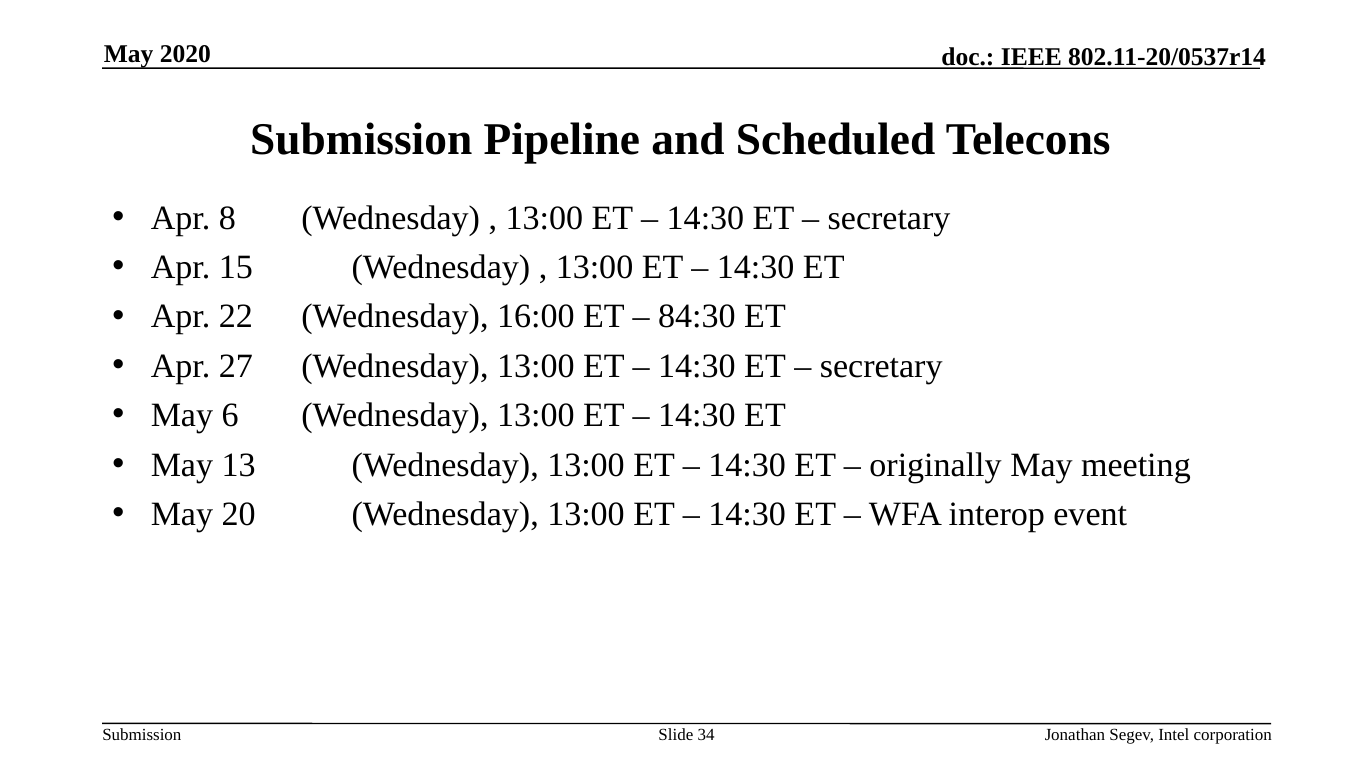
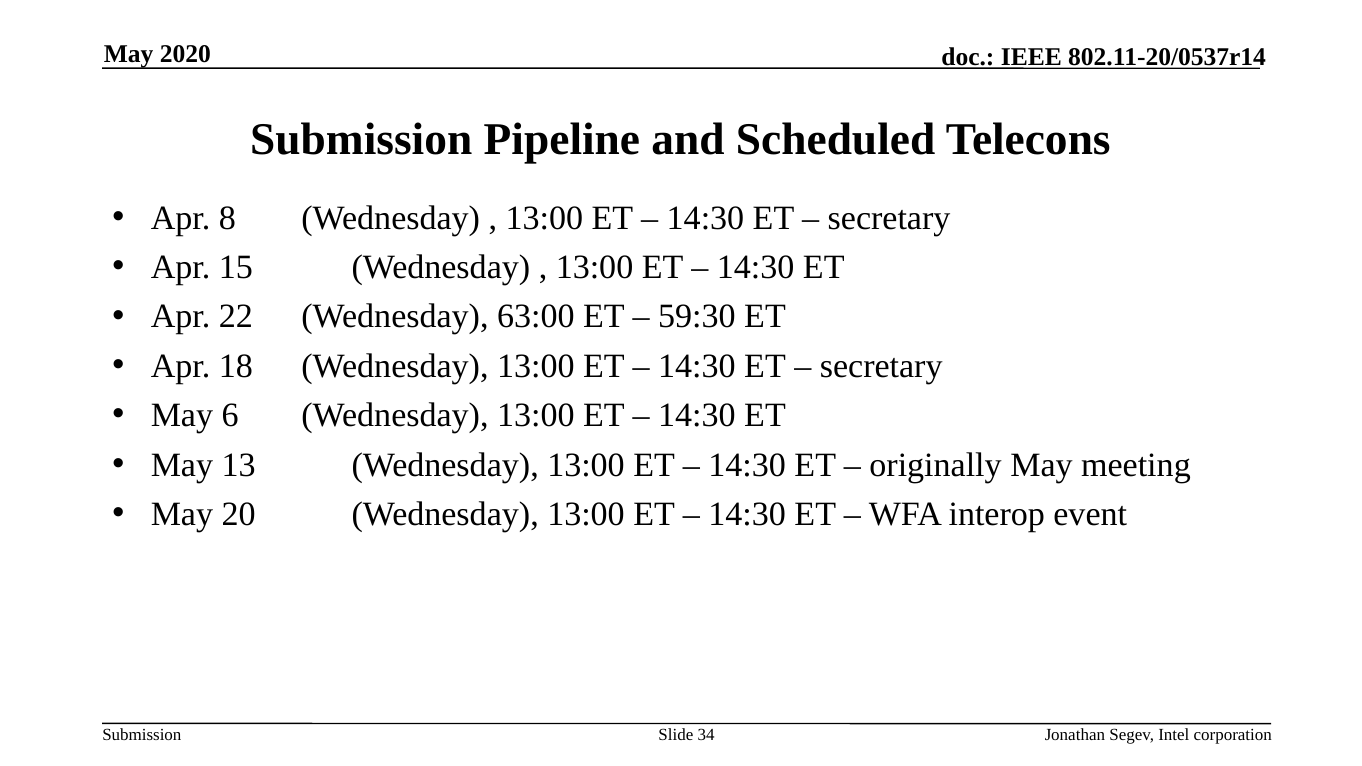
16:00: 16:00 -> 63:00
84:30: 84:30 -> 59:30
27: 27 -> 18
